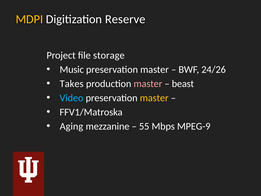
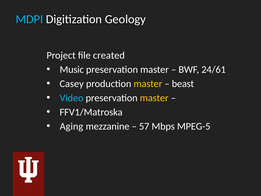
MDPI colour: yellow -> light blue
Reserve: Reserve -> Geology
storage: storage -> created
24/26: 24/26 -> 24/61
Takes: Takes -> Casey
master at (148, 84) colour: pink -> yellow
55: 55 -> 57
MPEG-9: MPEG-9 -> MPEG-5
